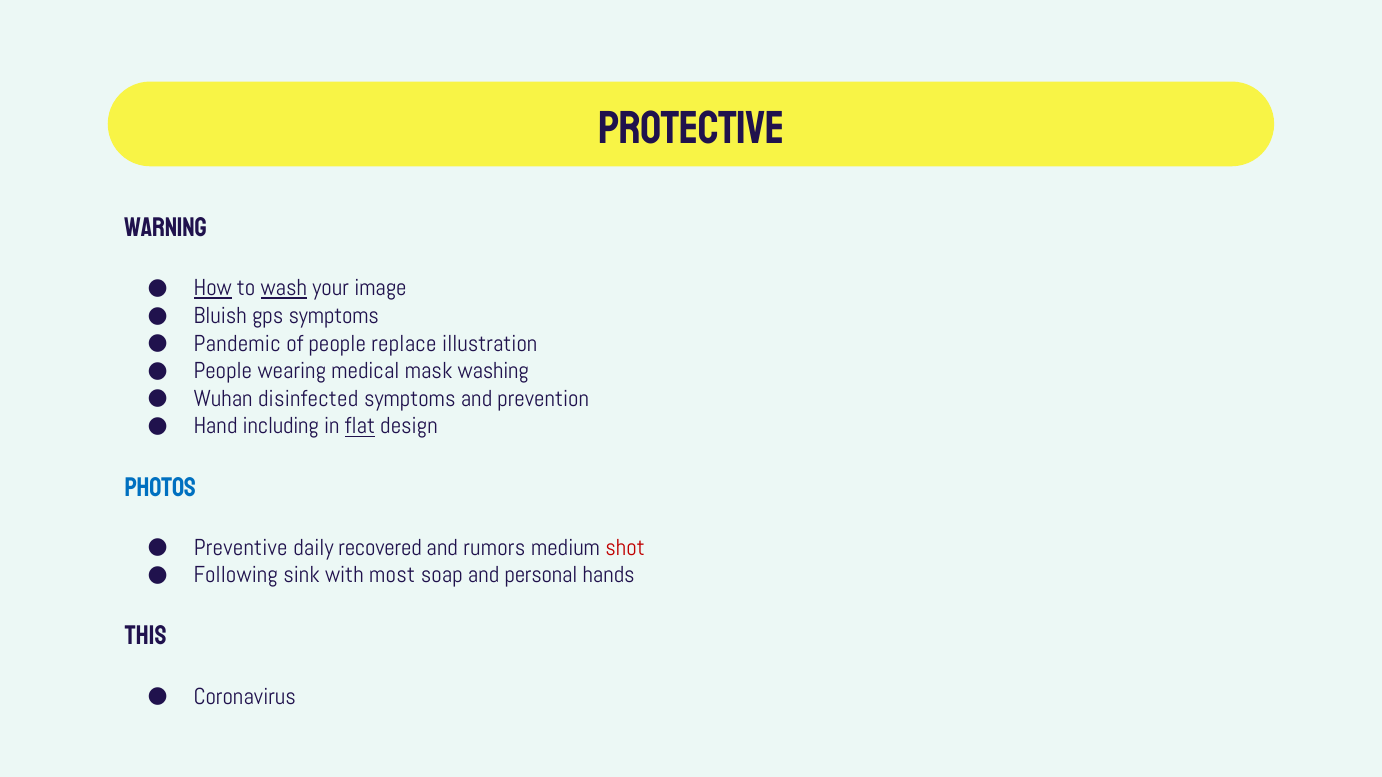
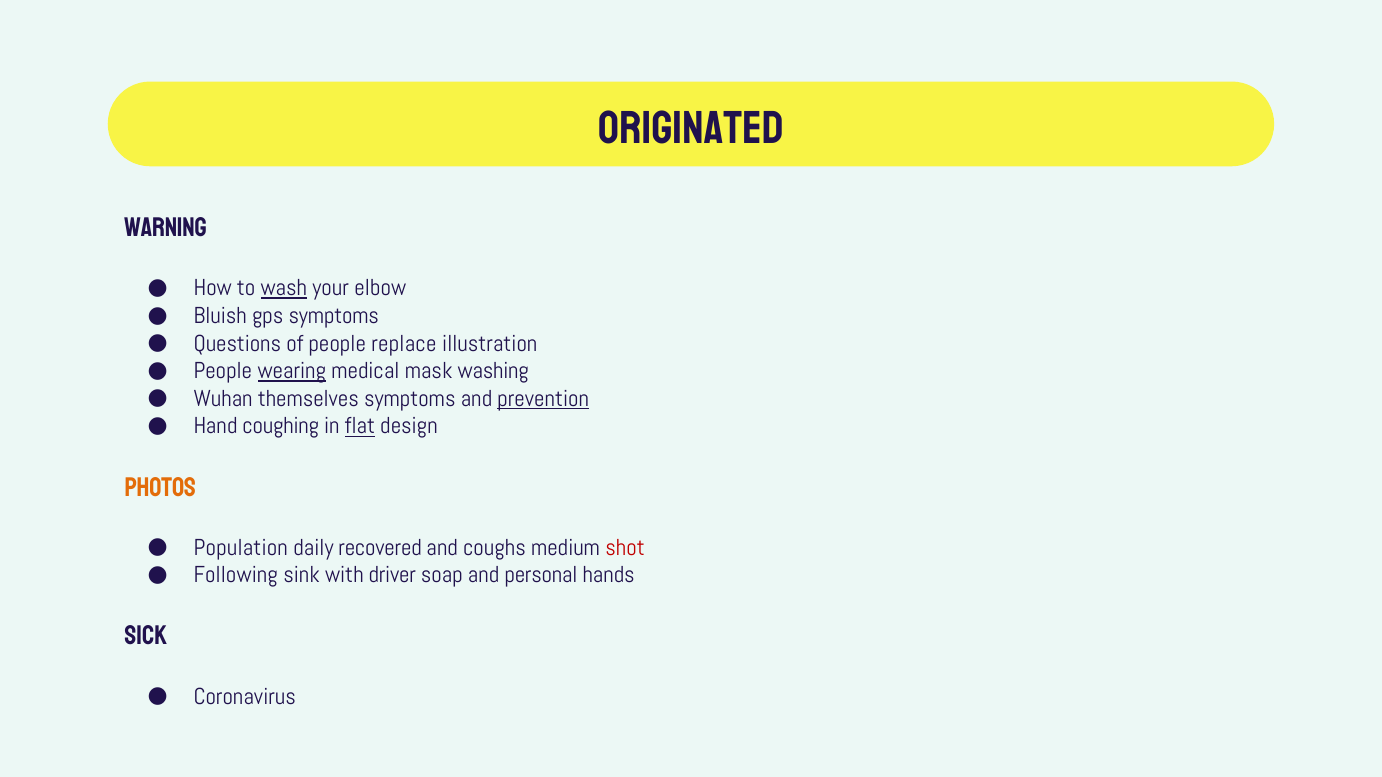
PROTECTIVE: PROTECTIVE -> ORIGINATED
How underline: present -> none
image: image -> elbow
Pandemic: Pandemic -> Questions
wearing underline: none -> present
disinfected: disinfected -> themselves
prevention underline: none -> present
including: including -> coughing
PHOTOS colour: blue -> orange
Preventive: Preventive -> Population
rumors: rumors -> coughs
most: most -> driver
THIS: THIS -> SICK
